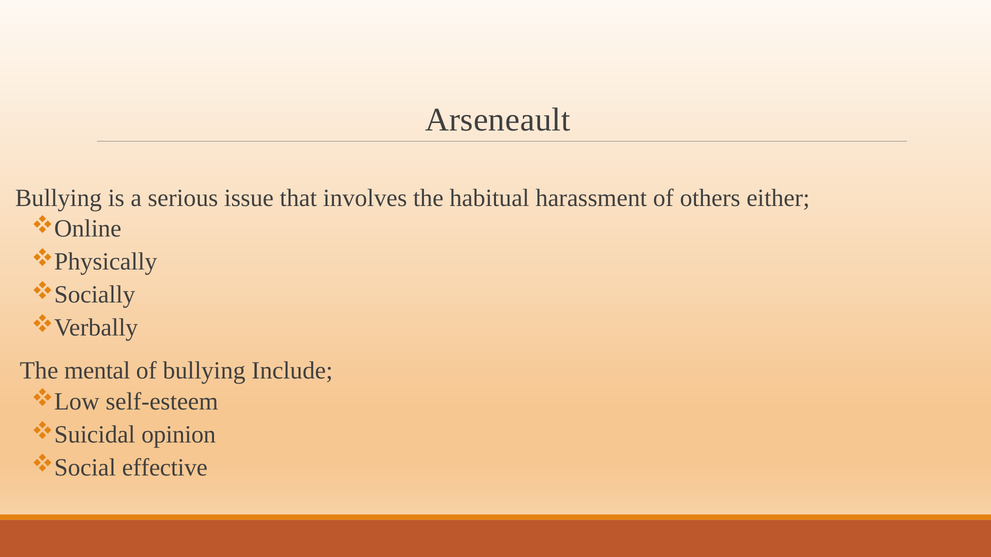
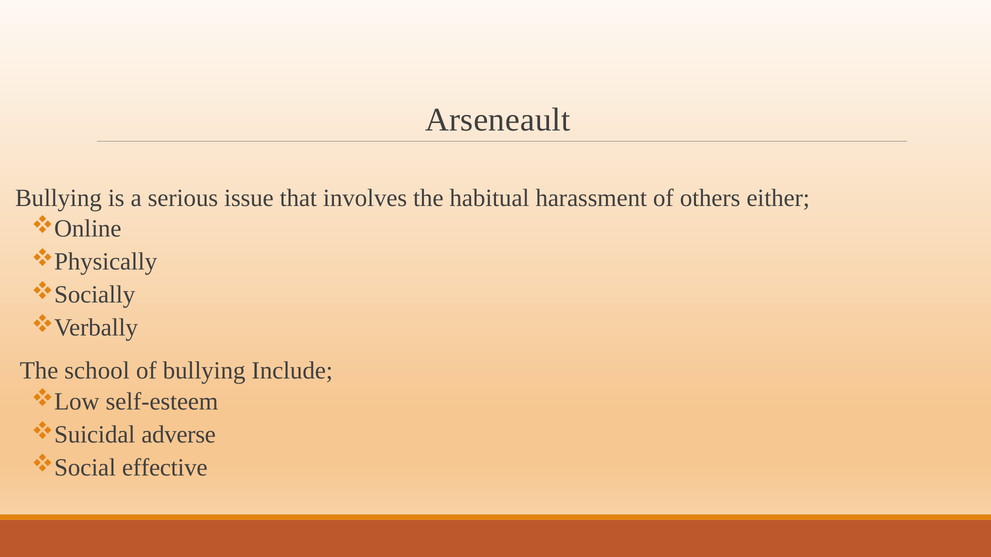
mental: mental -> school
opinion: opinion -> adverse
